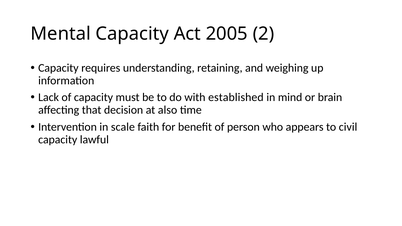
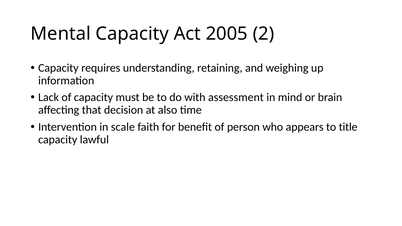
established: established -> assessment
civil: civil -> title
